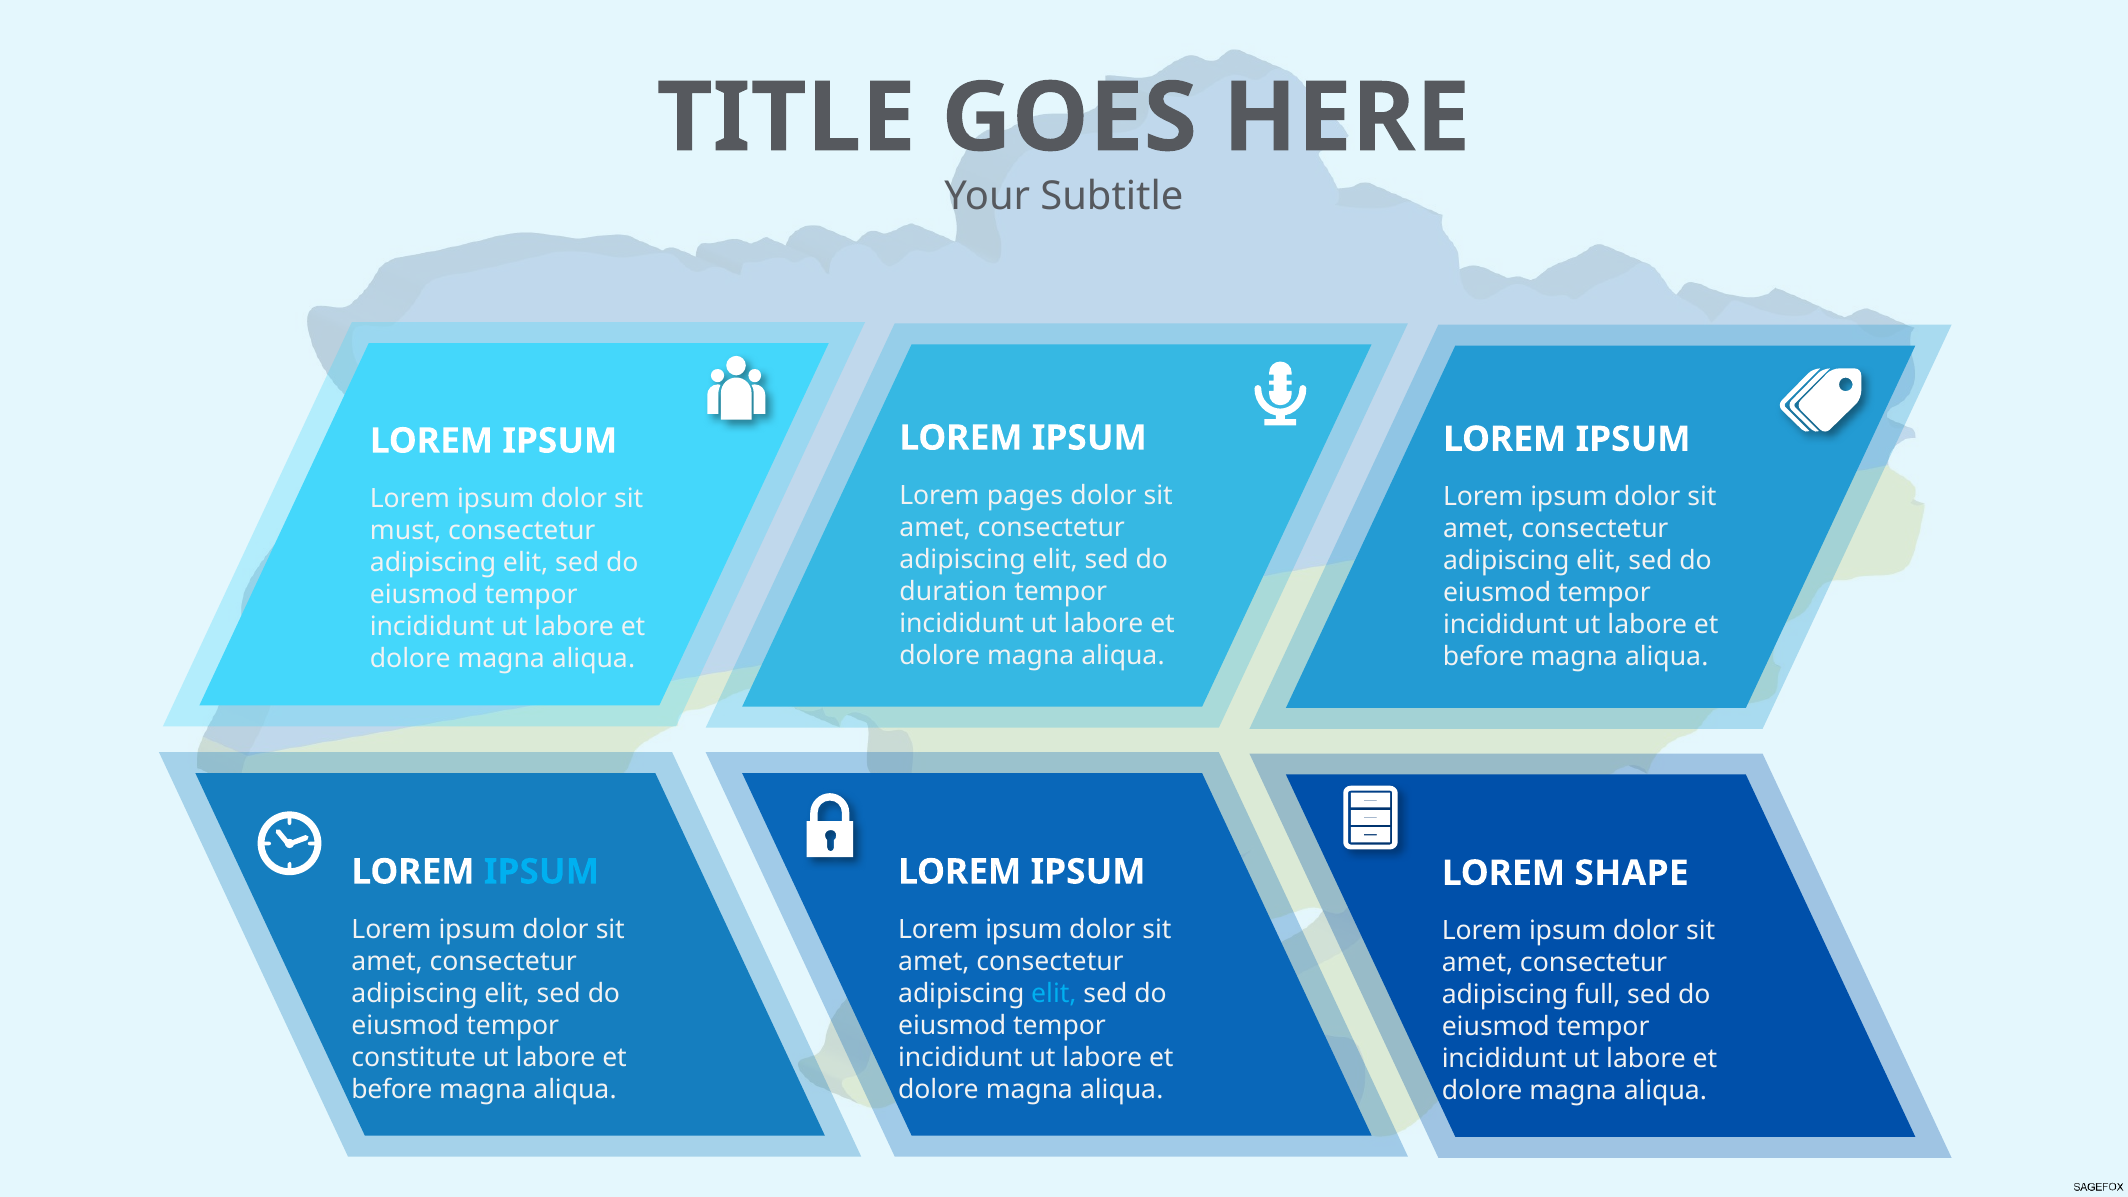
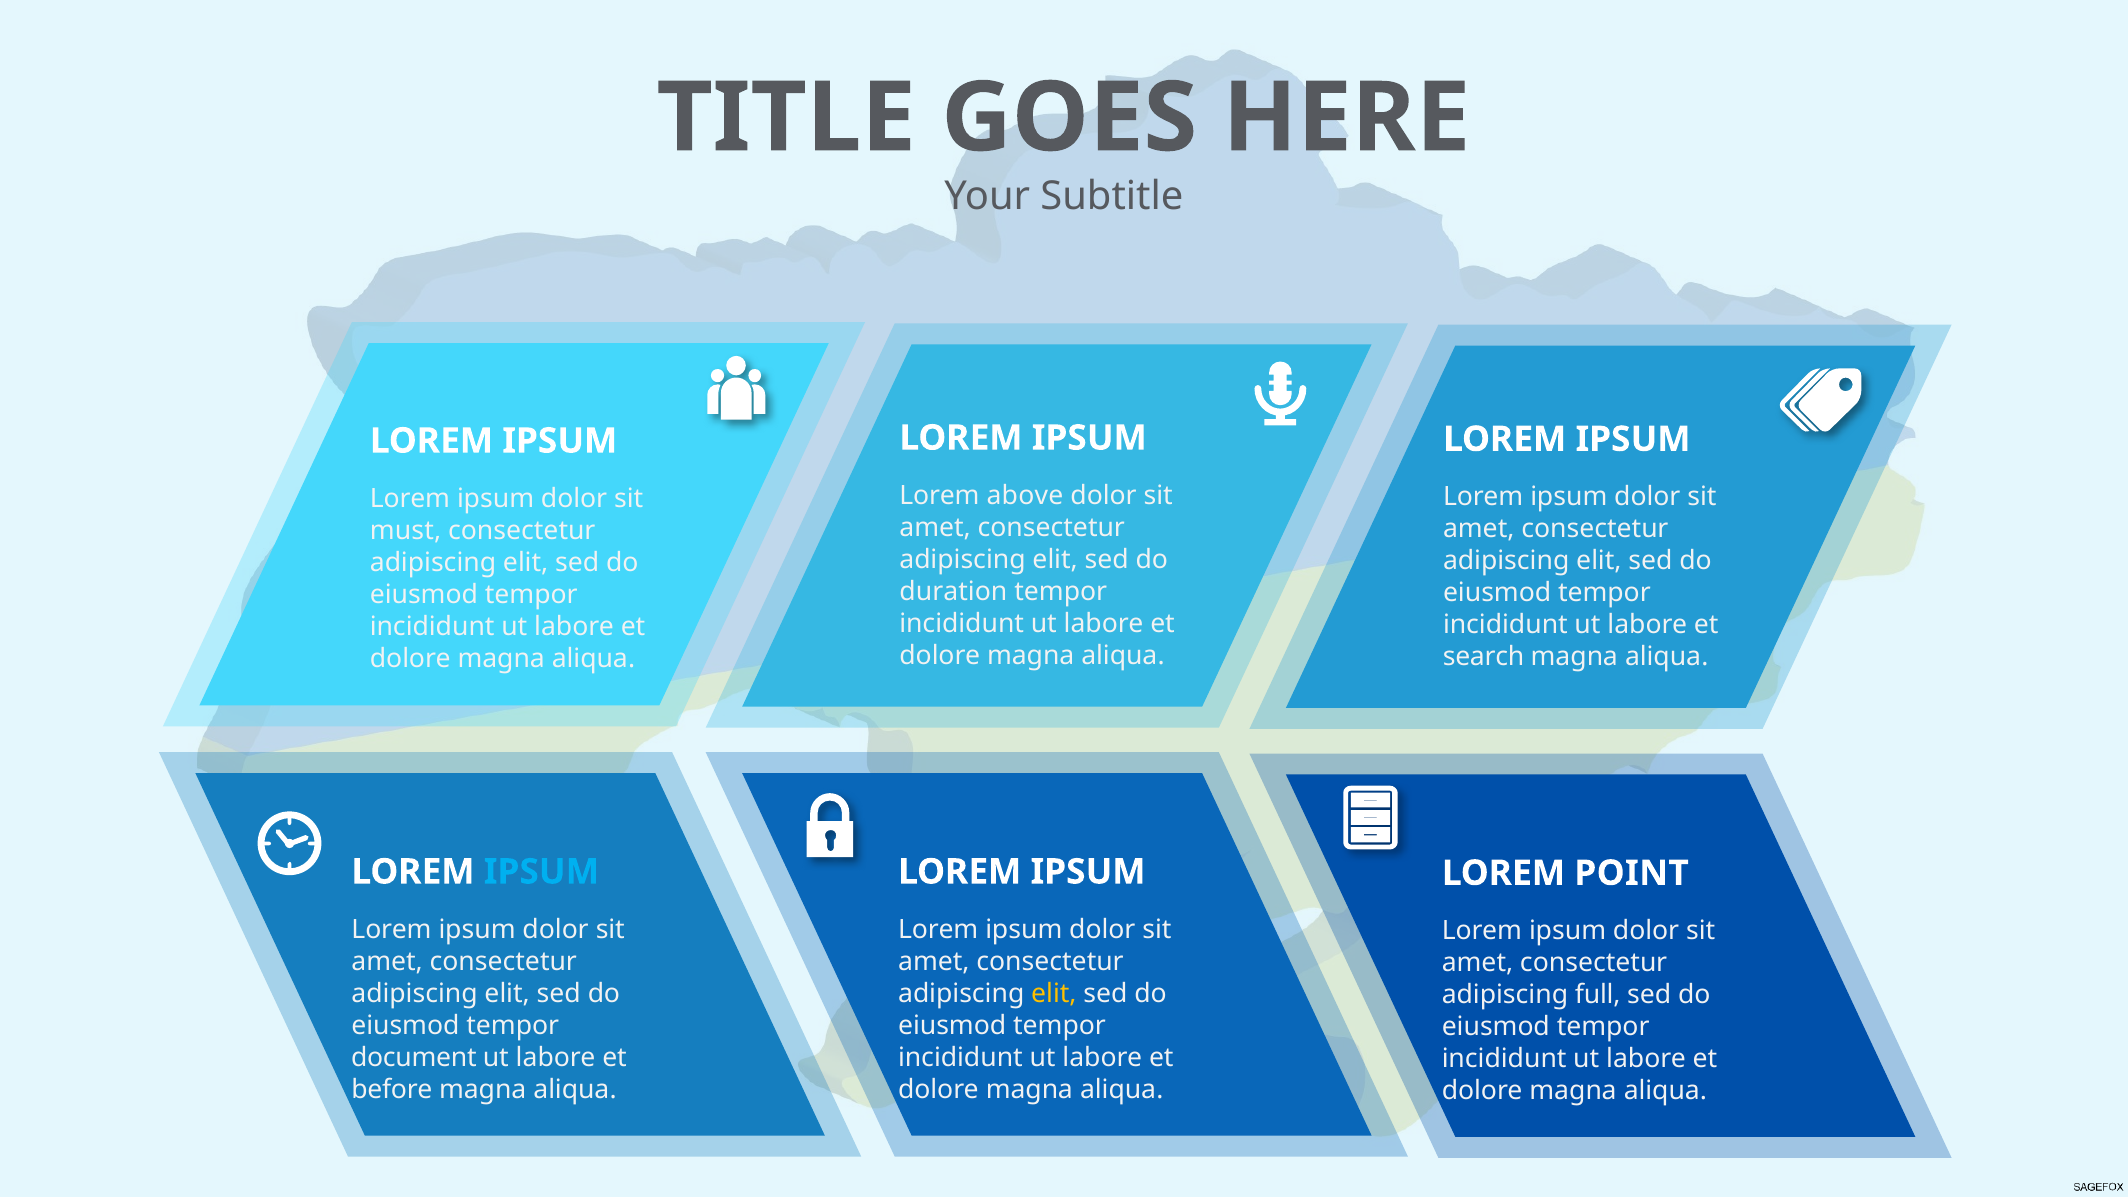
pages: pages -> above
before at (1484, 657): before -> search
SHAPE: SHAPE -> POINT
elit at (1054, 993) colour: light blue -> yellow
constitute: constitute -> document
